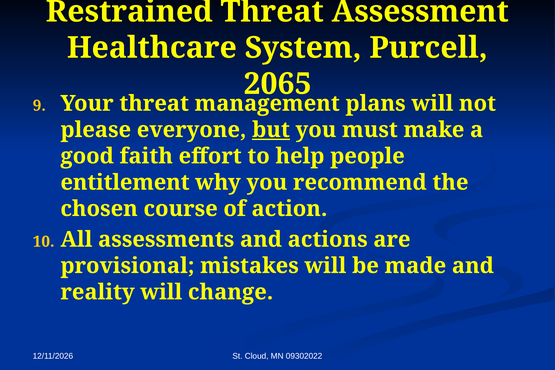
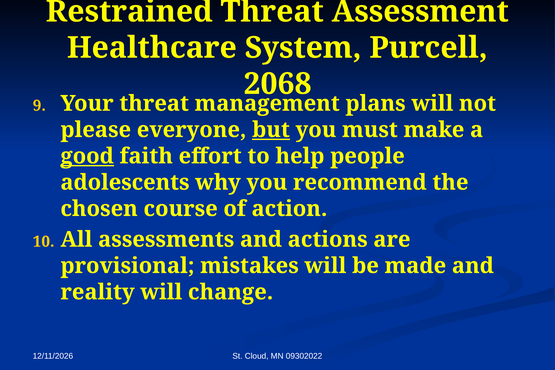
2065: 2065 -> 2068
good underline: none -> present
entitlement: entitlement -> adolescents
